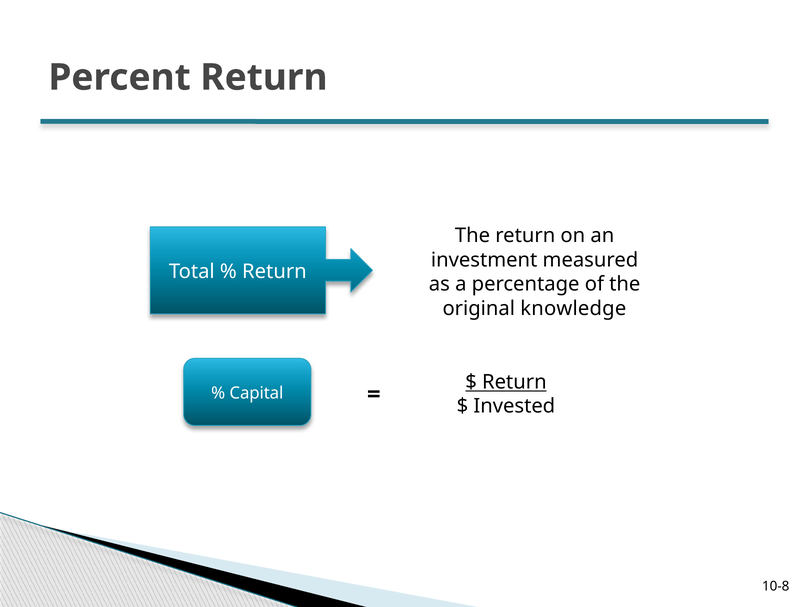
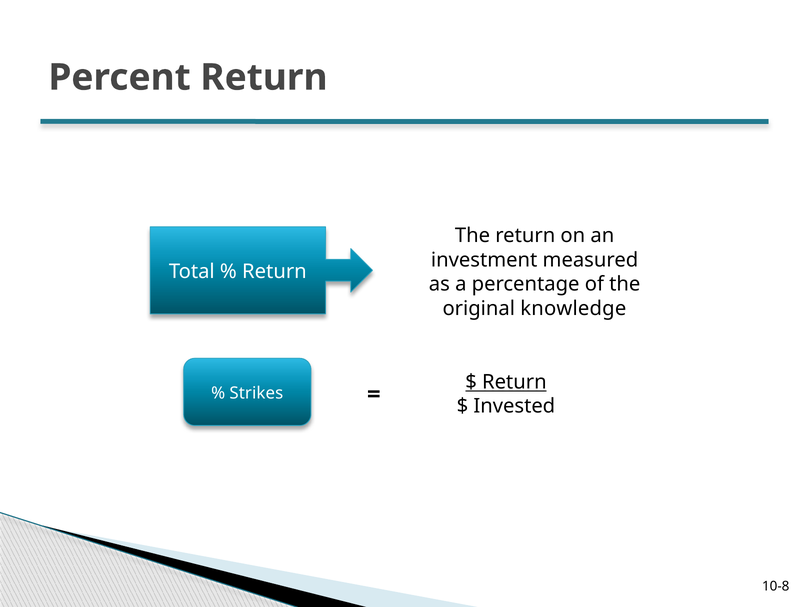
Capital: Capital -> Strikes
